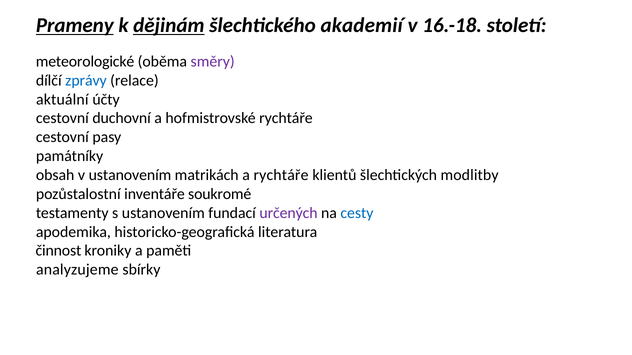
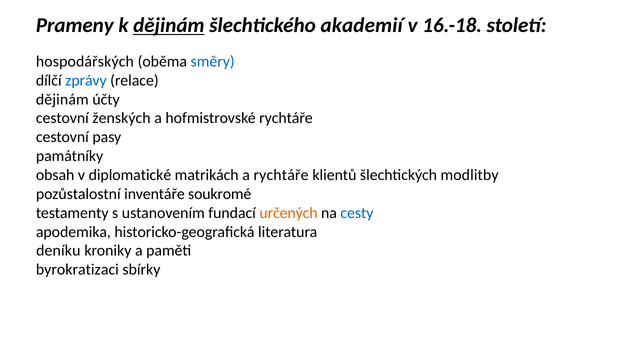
Prameny underline: present -> none
meteorologické: meteorologické -> hospodářských
směry colour: purple -> blue
aktuální at (62, 99): aktuální -> dějinám
duchovní: duchovní -> ženských
v ustanovením: ustanovením -> diplomatické
určených colour: purple -> orange
činnost: činnost -> deníku
analyzujeme: analyzujeme -> byrokratizaci
